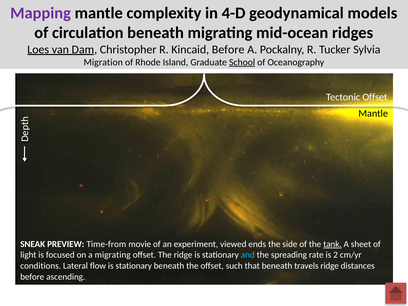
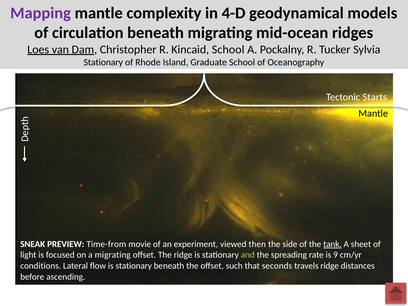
Kincaid Before: Before -> School
Migration at (103, 62): Migration -> Stationary
School at (242, 62) underline: present -> none
Tectonic Offset: Offset -> Starts
ends: ends -> then
and colour: light blue -> light green
2: 2 -> 9
that beneath: beneath -> seconds
